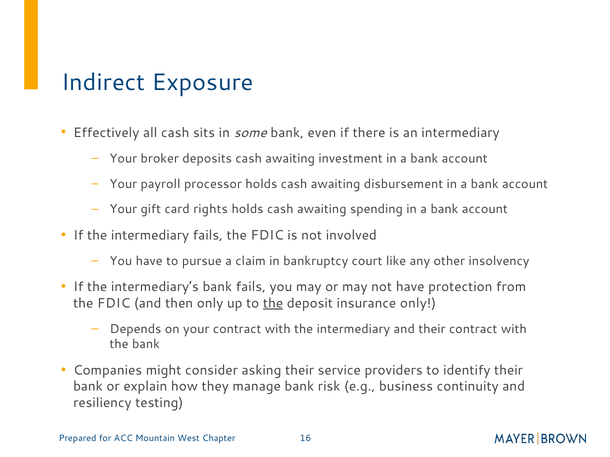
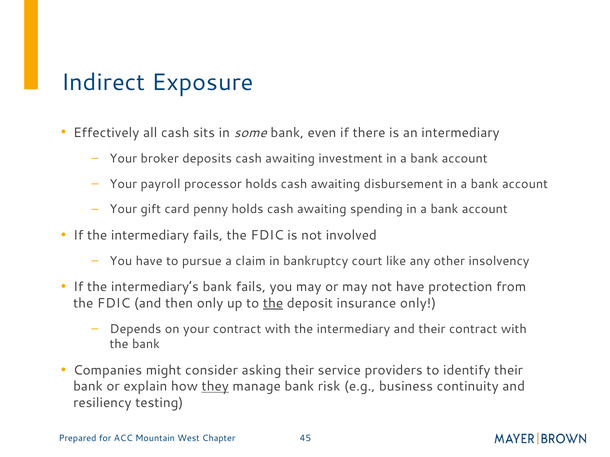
rights: rights -> penny
they underline: none -> present
16: 16 -> 45
